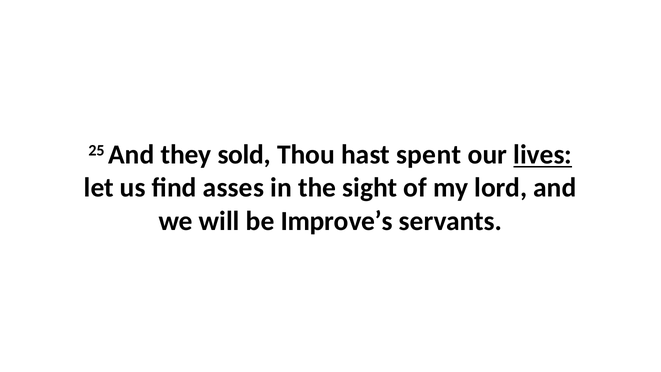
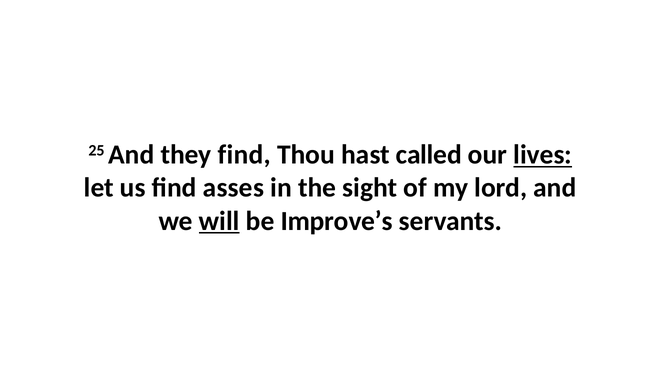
they sold: sold -> find
spent: spent -> called
will underline: none -> present
